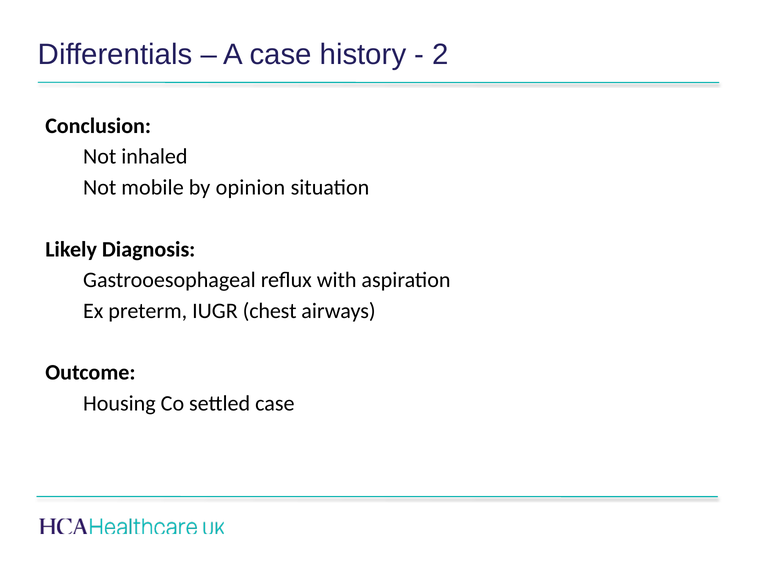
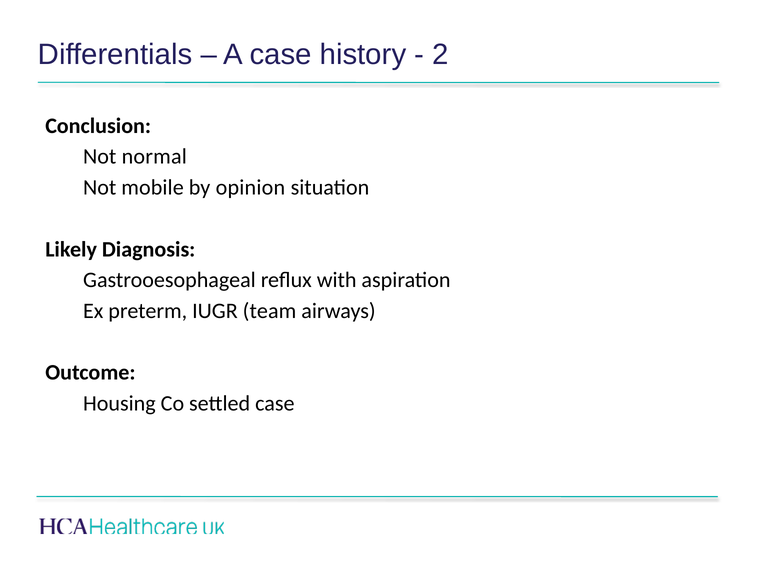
inhaled: inhaled -> normal
chest: chest -> team
